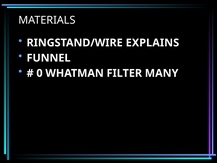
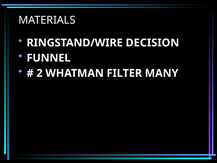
EXPLAINS: EXPLAINS -> DECISION
0: 0 -> 2
